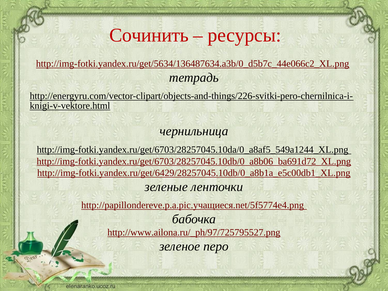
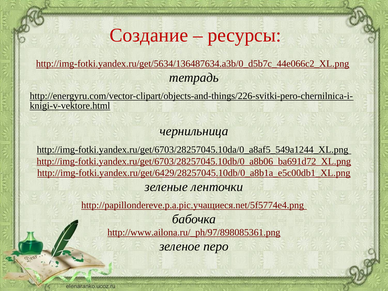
Сочинить: Сочинить -> Создание
http://www.ailona.ru/_ph/97/725795527.png: http://www.ailona.ru/_ph/97/725795527.png -> http://www.ailona.ru/_ph/97/898085361.png
